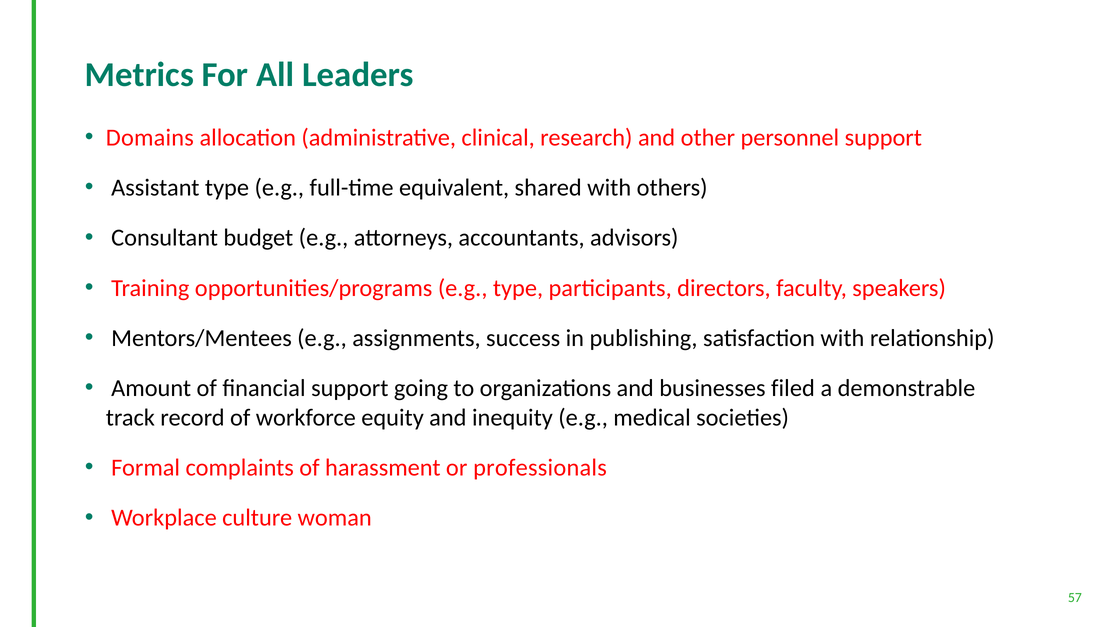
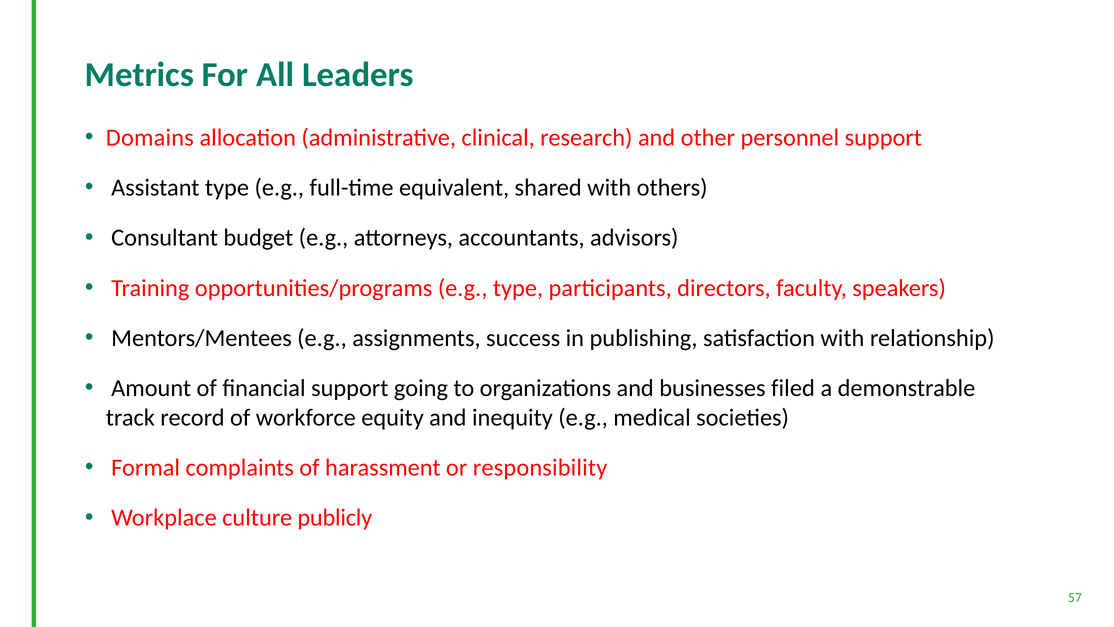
professionals: professionals -> responsibility
woman: woman -> publicly
